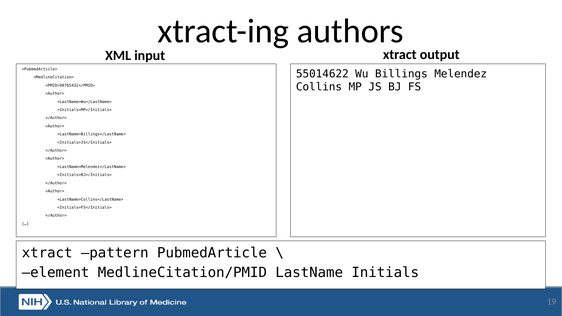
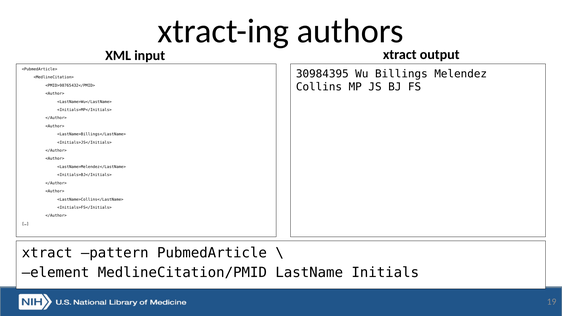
55014622: 55014622 -> 30984395
